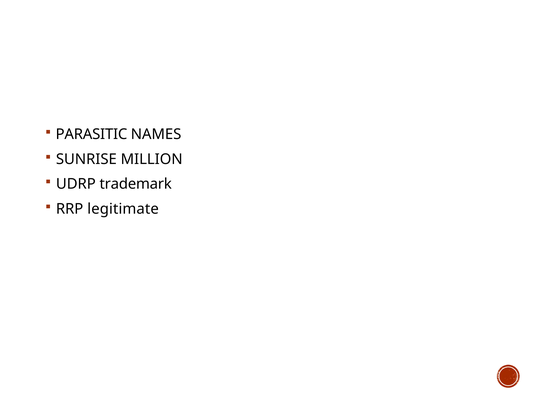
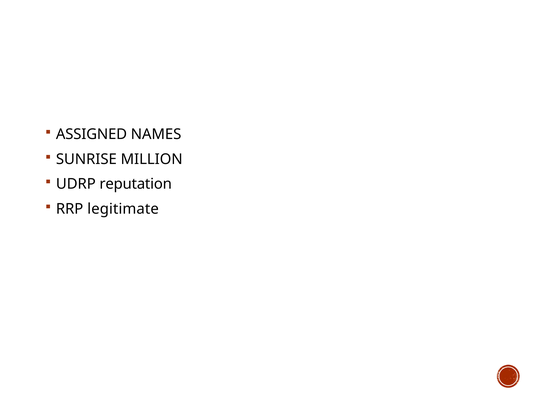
PARASITIC: PARASITIC -> ASSIGNED
trademark: trademark -> reputation
